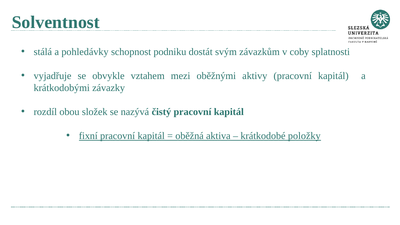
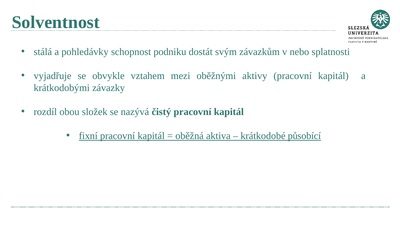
coby: coby -> nebo
položky: položky -> působící
